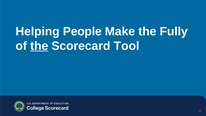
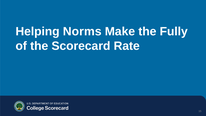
People: People -> Norms
the at (39, 46) underline: present -> none
Tool: Tool -> Rate
